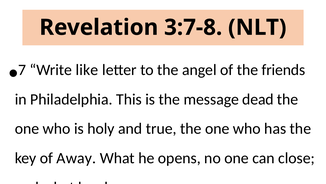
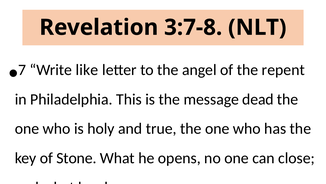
friends: friends -> repent
Away: Away -> Stone
